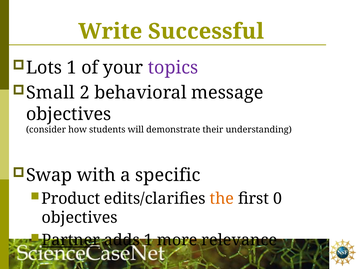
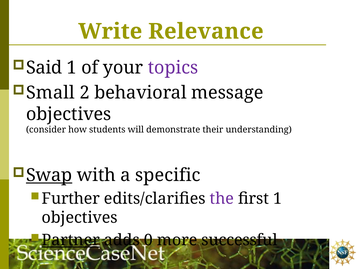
Successful: Successful -> Relevance
Lots: Lots -> Said
Swap underline: none -> present
Product: Product -> Further
the colour: orange -> purple
first 0: 0 -> 1
adds 1: 1 -> 0
relevance: relevance -> successful
